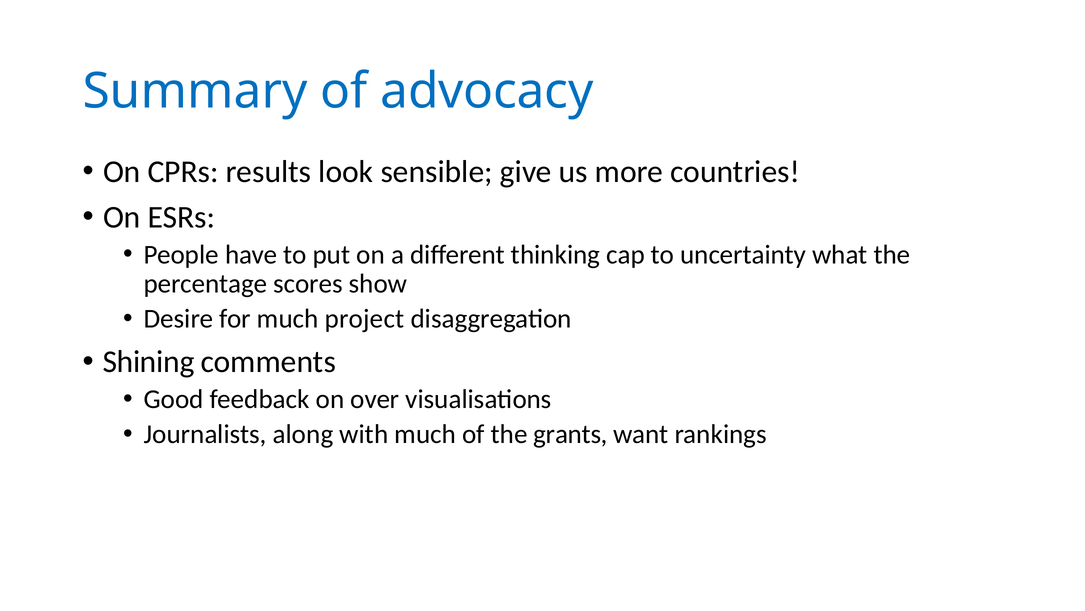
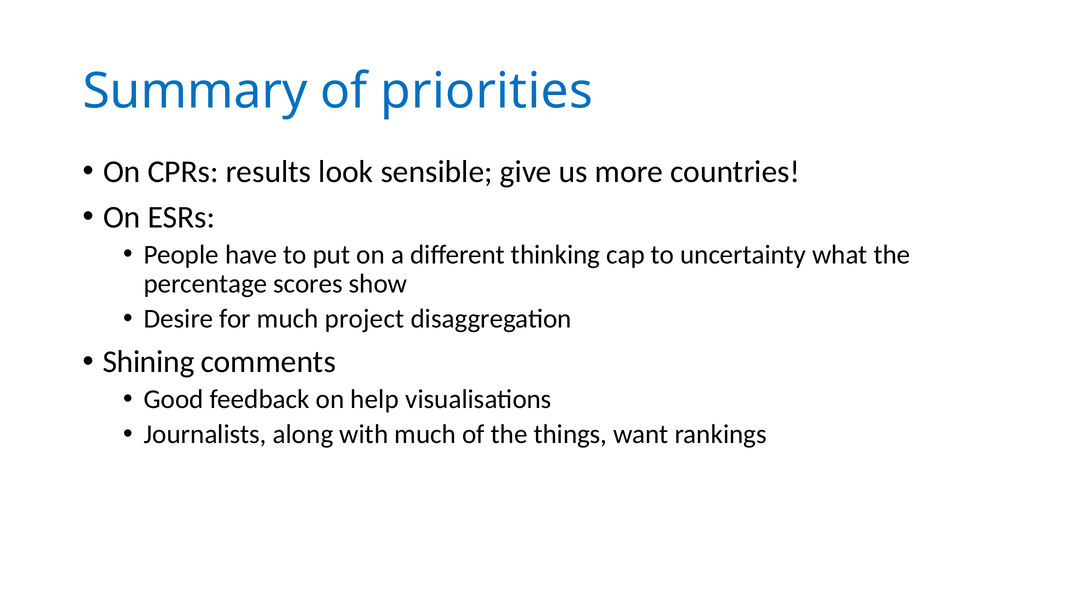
advocacy: advocacy -> priorities
over: over -> help
grants: grants -> things
